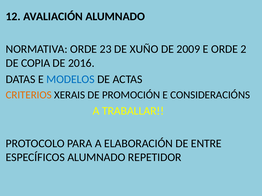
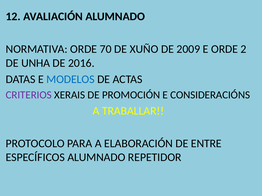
23: 23 -> 70
COPIA: COPIA -> UNHA
CRITERIOS colour: orange -> purple
